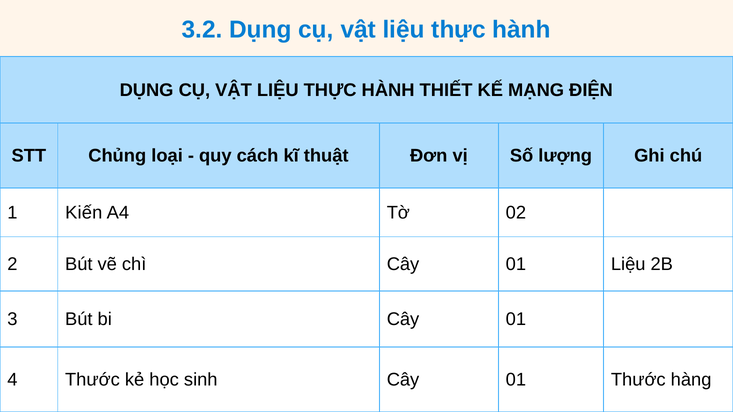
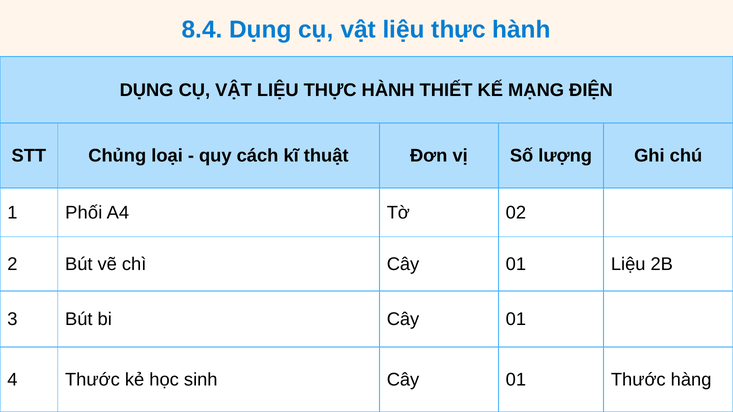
3.2: 3.2 -> 8.4
Kiến: Kiến -> Phối
